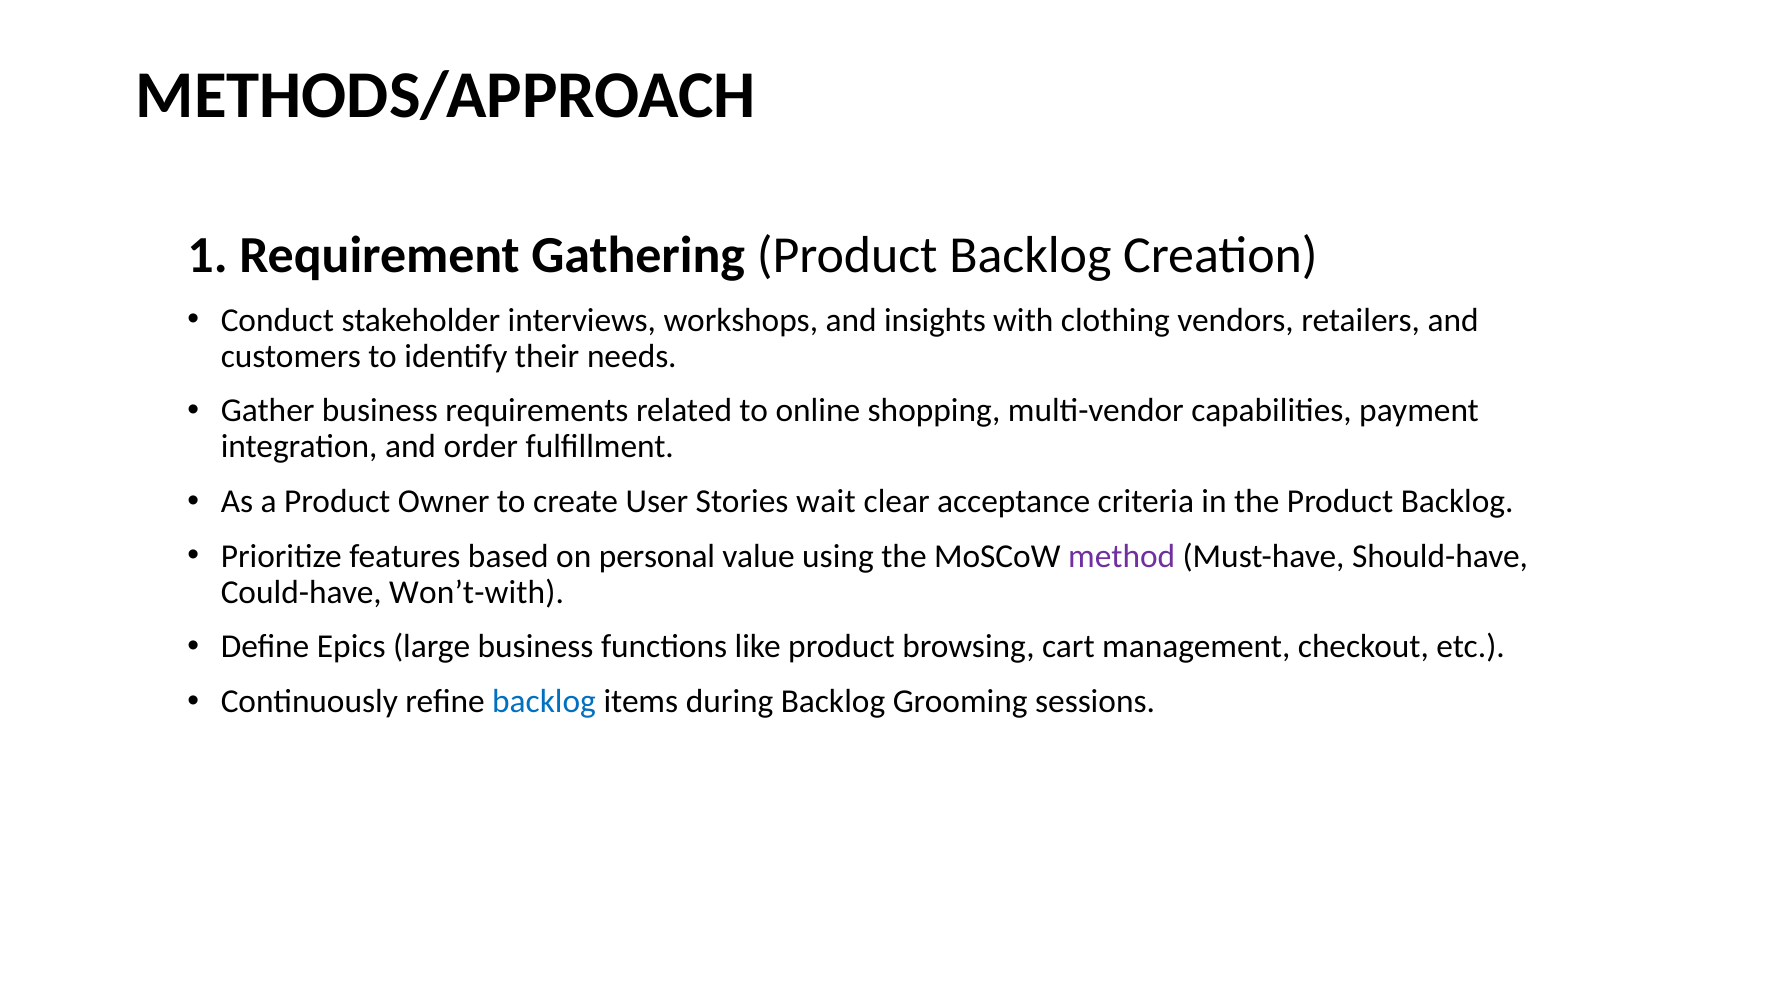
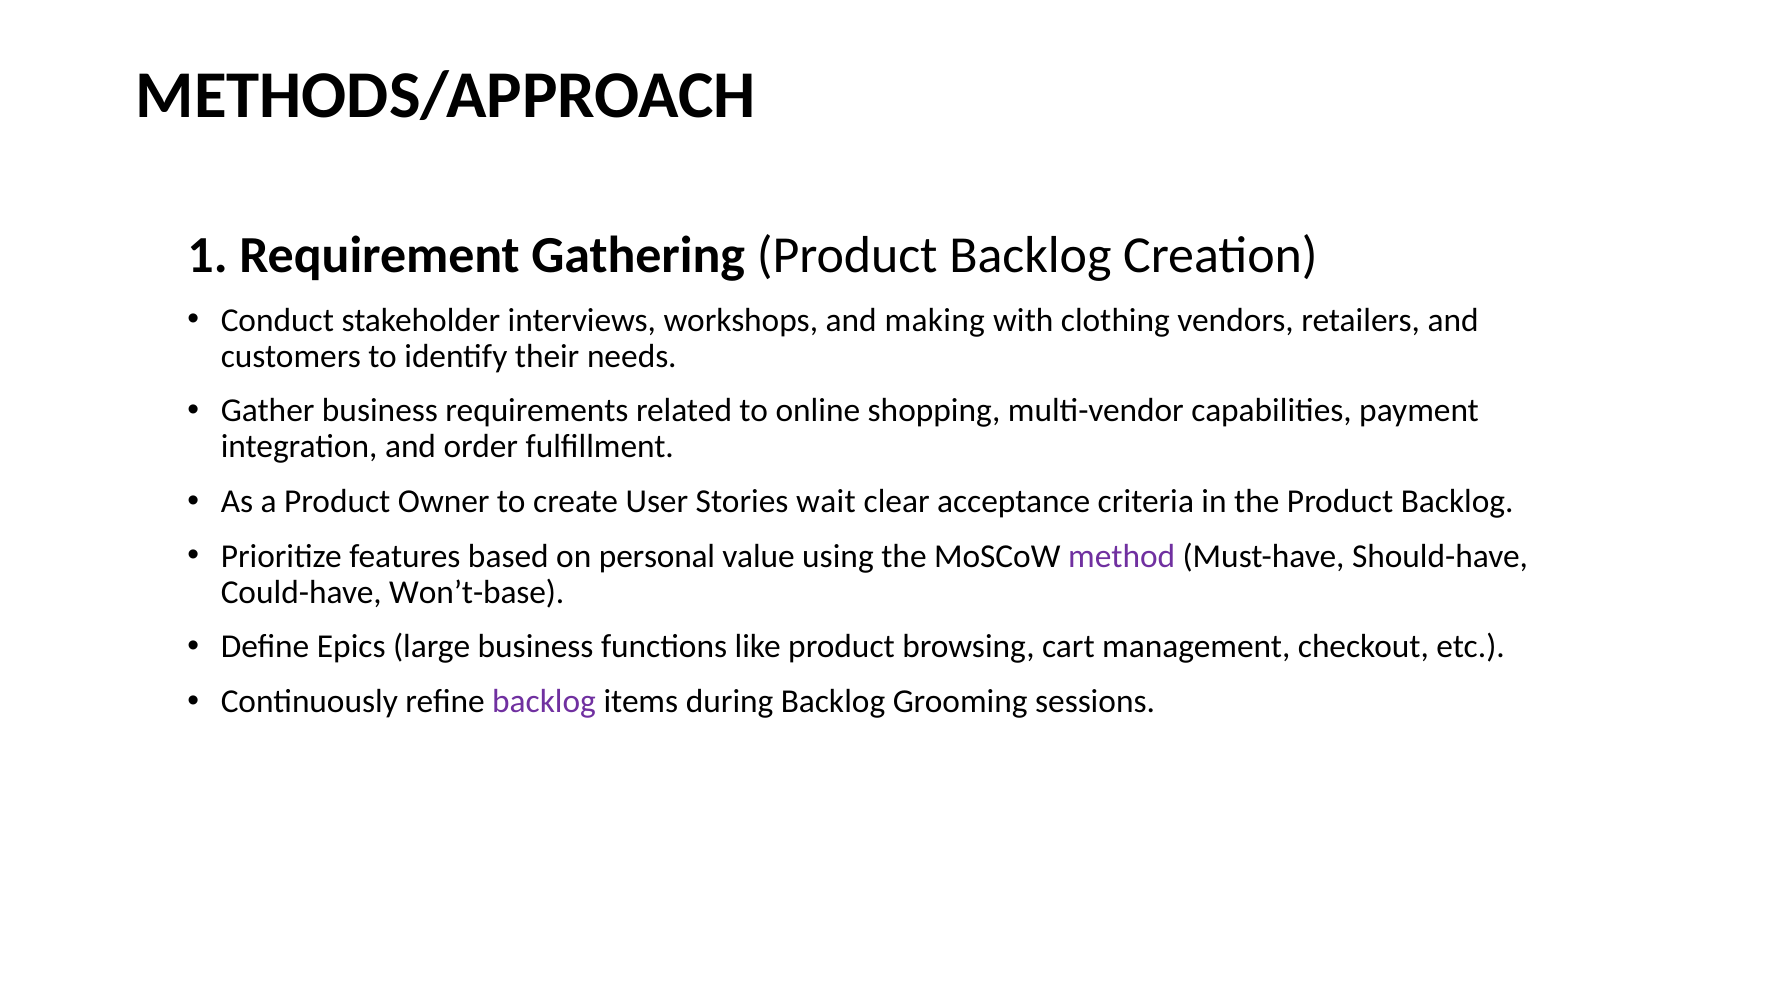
insights: insights -> making
Won’t-with: Won’t-with -> Won’t-base
backlog at (544, 701) colour: blue -> purple
